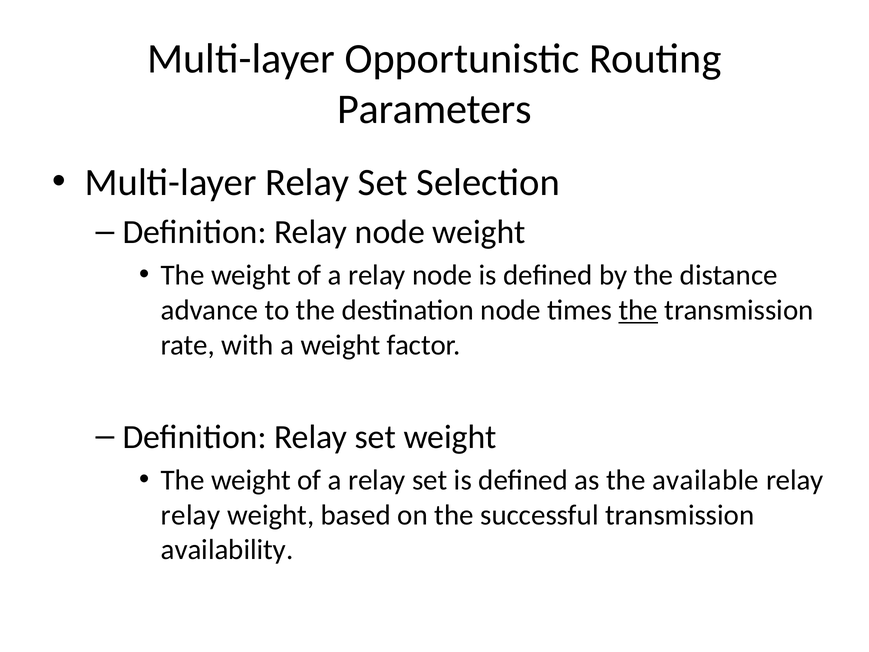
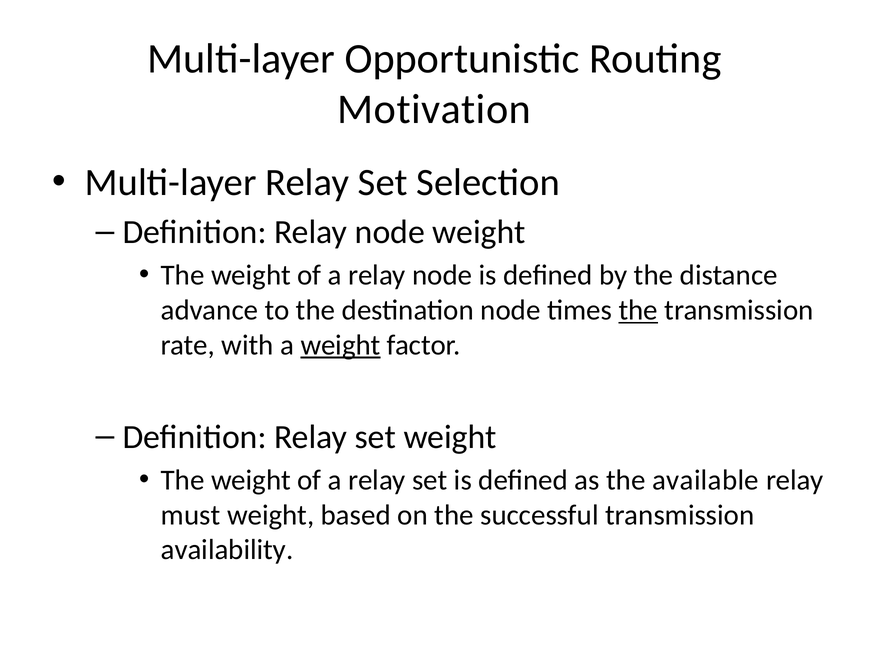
Parameters: Parameters -> Motivation
weight at (340, 345) underline: none -> present
relay at (191, 515): relay -> must
